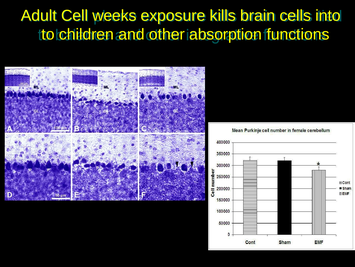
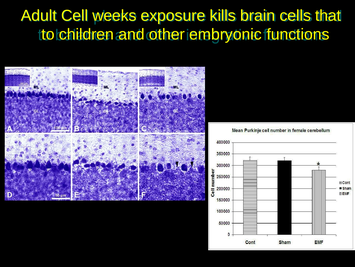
into: into -> that
absorption: absorption -> embryonic
